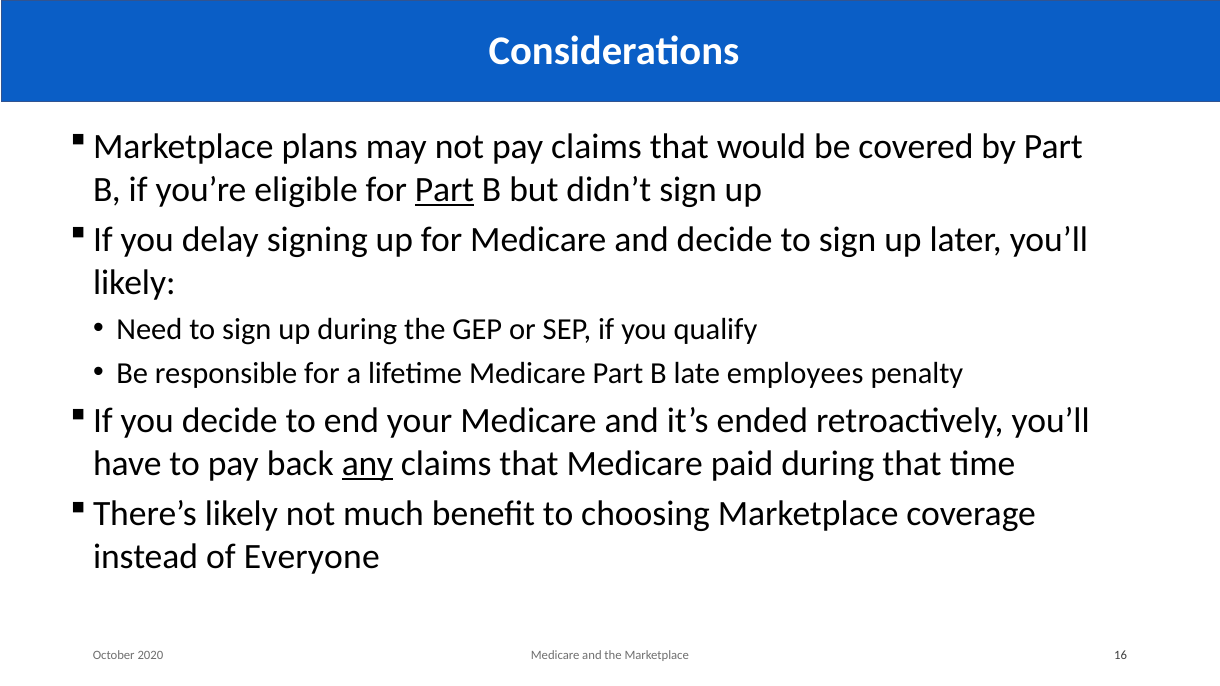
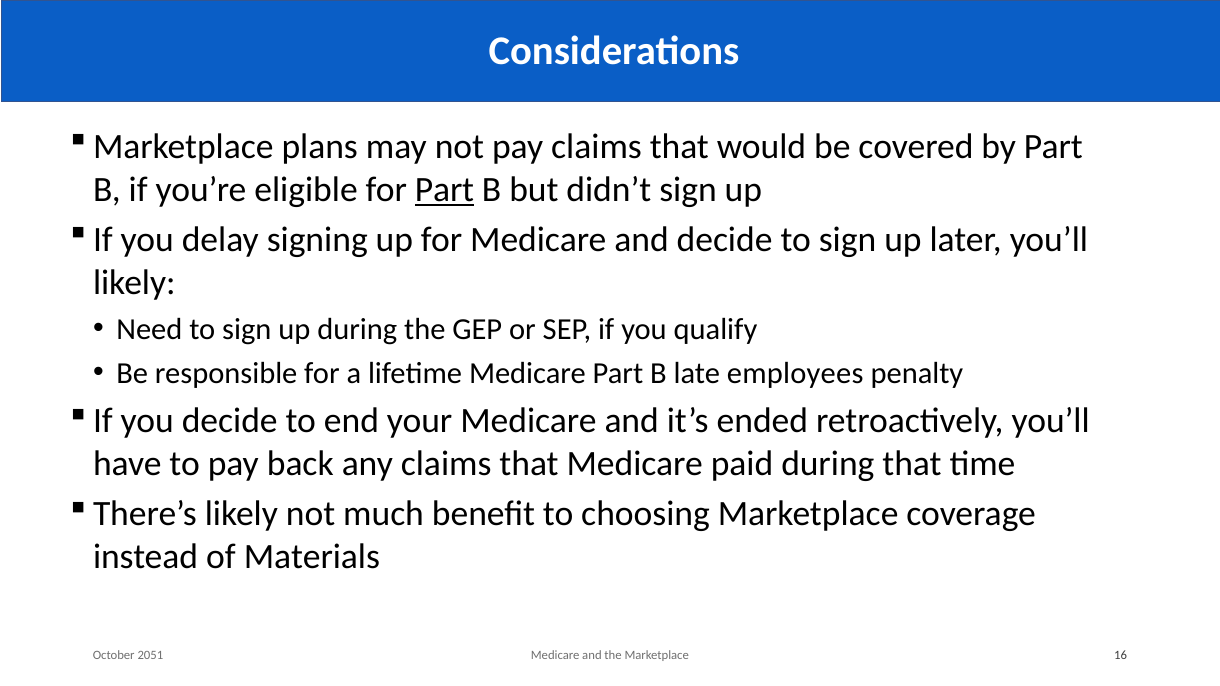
any underline: present -> none
Everyone: Everyone -> Materials
2020: 2020 -> 2051
